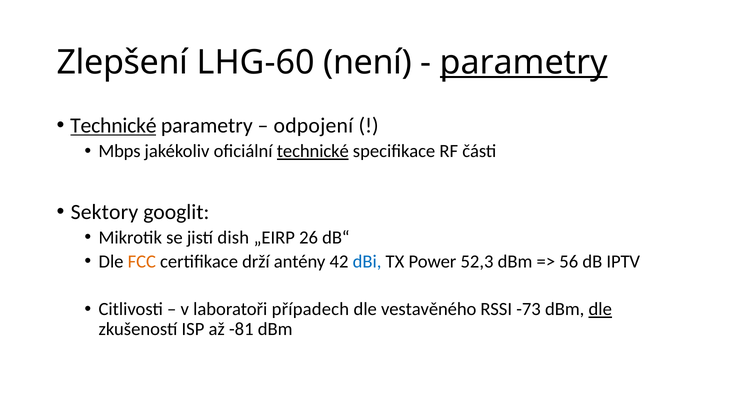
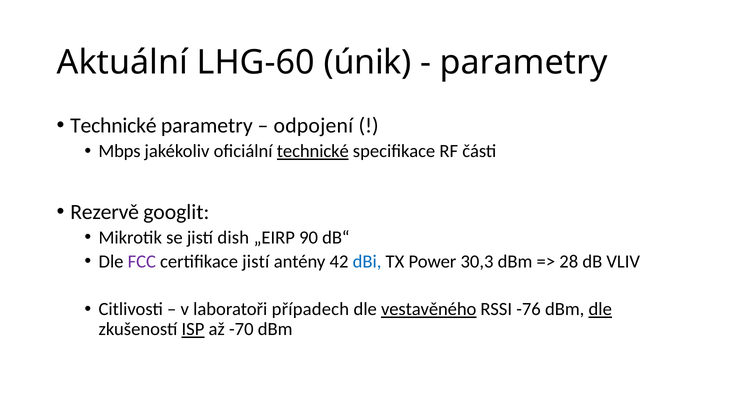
Zlepšení: Zlepšení -> Aktuální
není: není -> únik
parametry at (524, 62) underline: present -> none
Technické at (113, 126) underline: present -> none
Sektory: Sektory -> Rezervě
26: 26 -> 90
FCC colour: orange -> purple
certifikace drží: drží -> jistí
52,3: 52,3 -> 30,3
56: 56 -> 28
IPTV: IPTV -> VLIV
vestavěného underline: none -> present
-73: -73 -> -76
ISP underline: none -> present
-81: -81 -> -70
